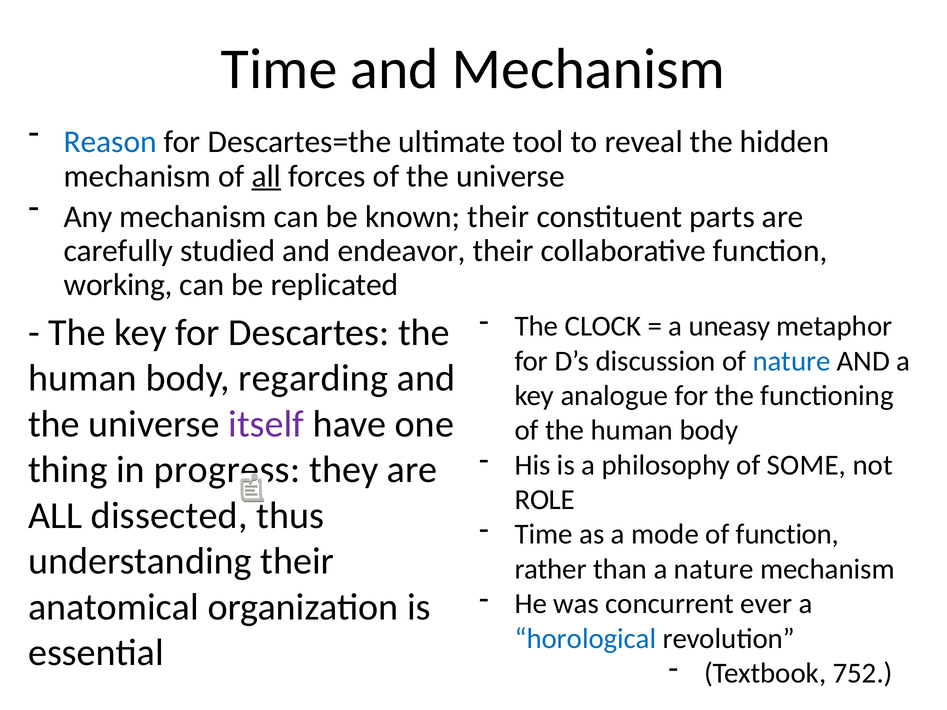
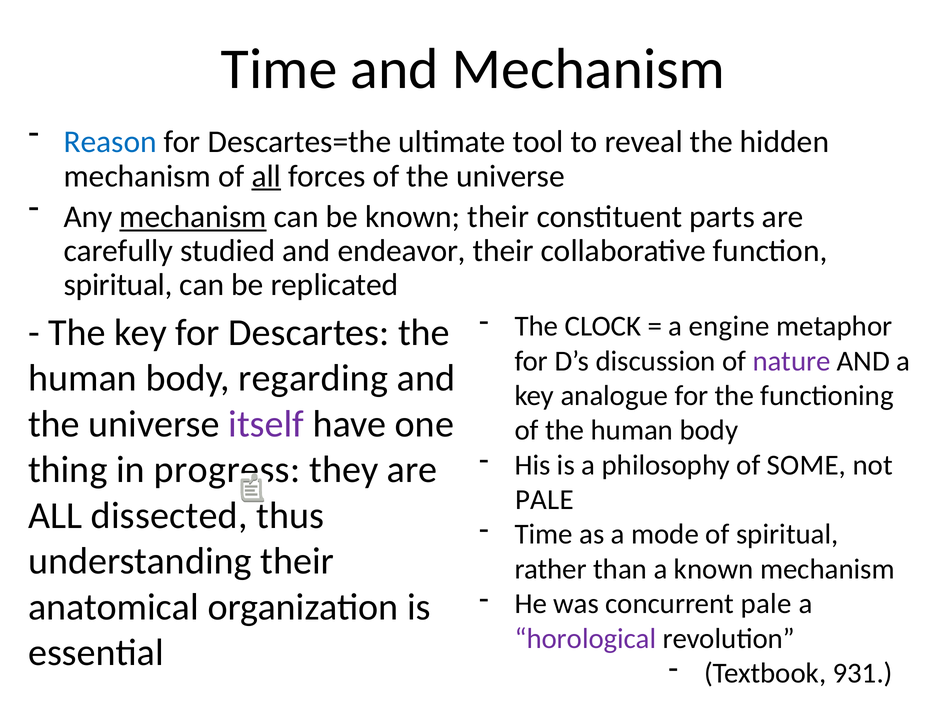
mechanism at (193, 217) underline: none -> present
working at (118, 285): working -> spiritual
uneasy: uneasy -> engine
nature at (792, 361) colour: blue -> purple
ROLE at (545, 500): ROLE -> PALE
of function: function -> spiritual
a nature: nature -> known
concurrent ever: ever -> pale
horological colour: blue -> purple
752: 752 -> 931
